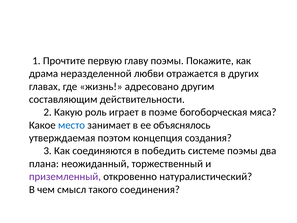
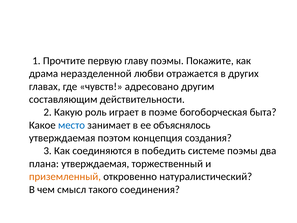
жизнь: жизнь -> чувств
мяса: мяса -> быта
плана неожиданный: неожиданный -> утверждаемая
приземленный colour: purple -> orange
